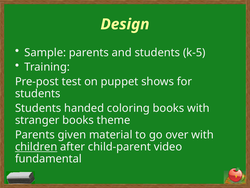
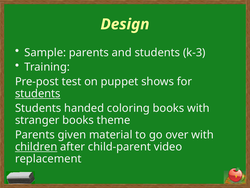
k-5: k-5 -> k-3
students at (38, 93) underline: none -> present
fundamental: fundamental -> replacement
